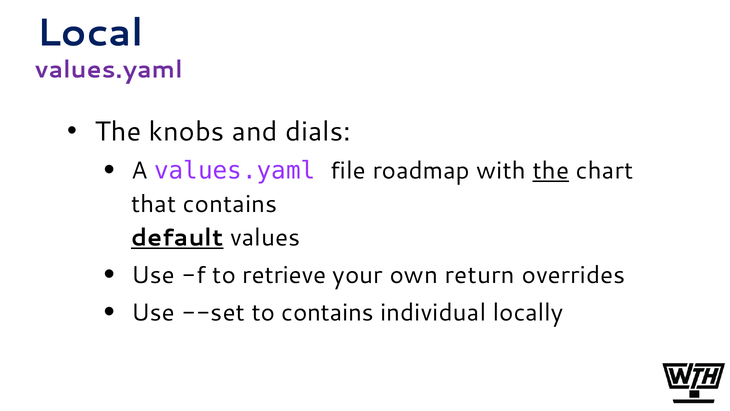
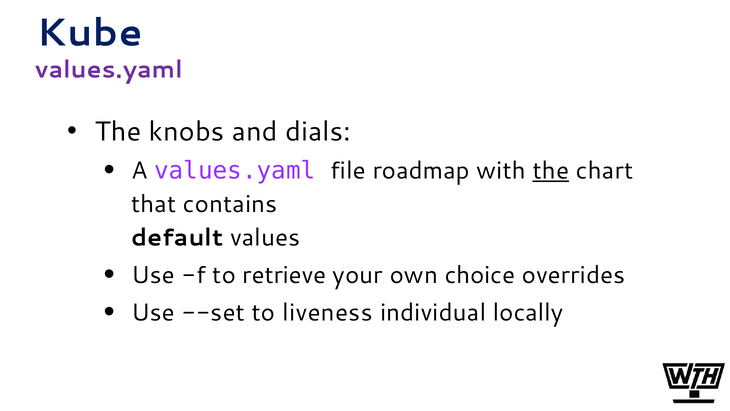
Local: Local -> Kube
default underline: present -> none
return: return -> choice
to contains: contains -> liveness
